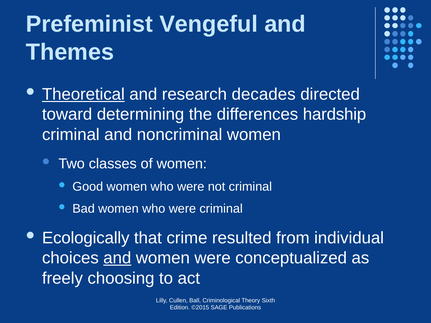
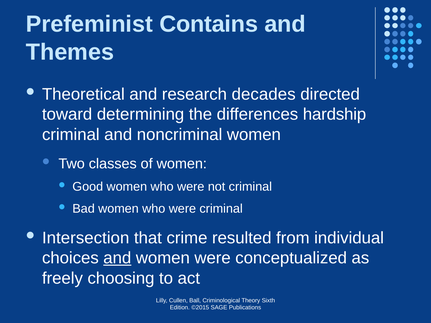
Vengeful: Vengeful -> Contains
Theoretical underline: present -> none
Ecologically: Ecologically -> Intersection
